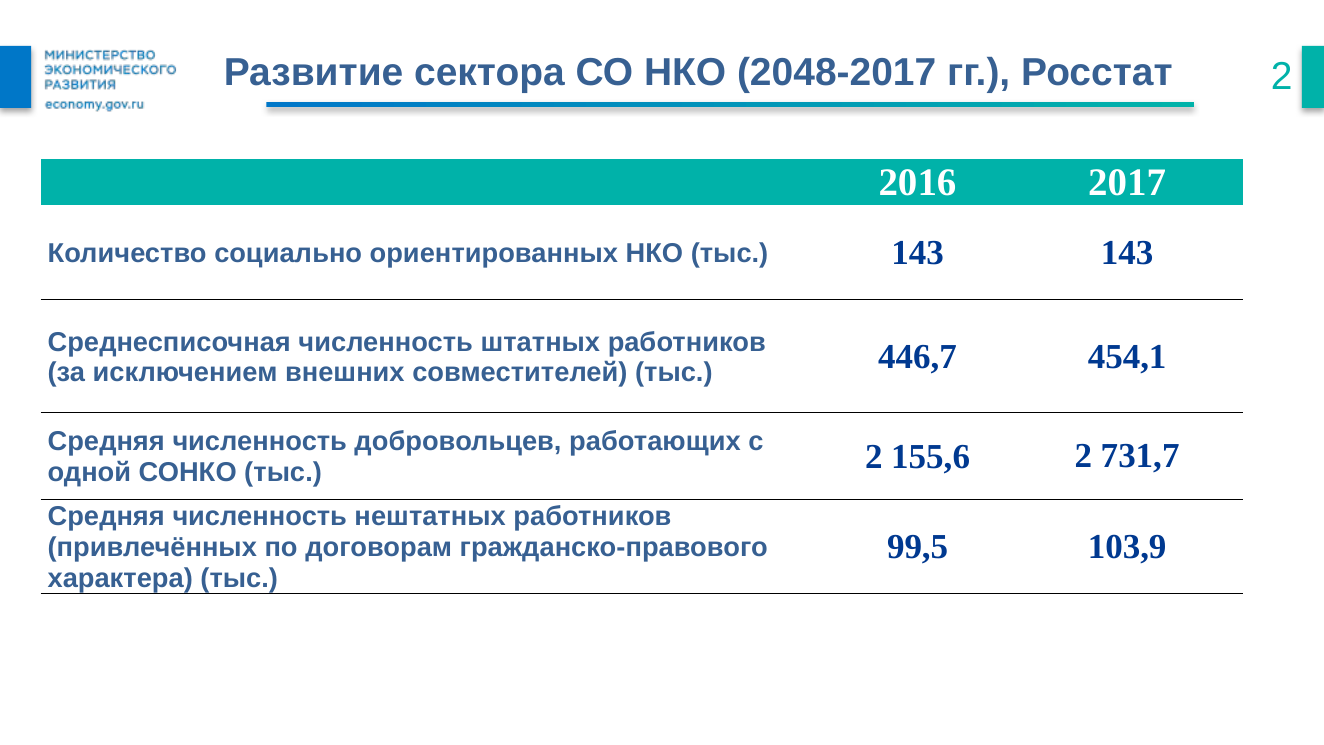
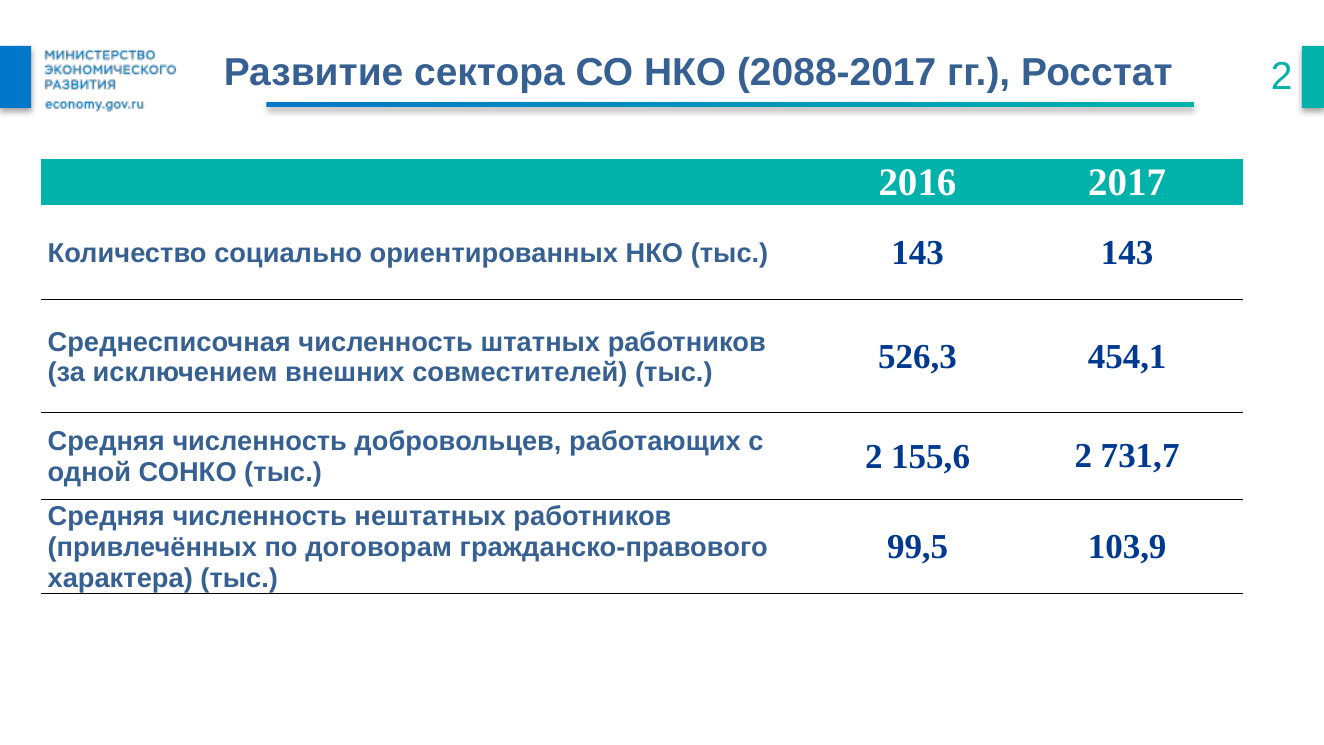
2048-2017: 2048-2017 -> 2088-2017
446,7: 446,7 -> 526,3
